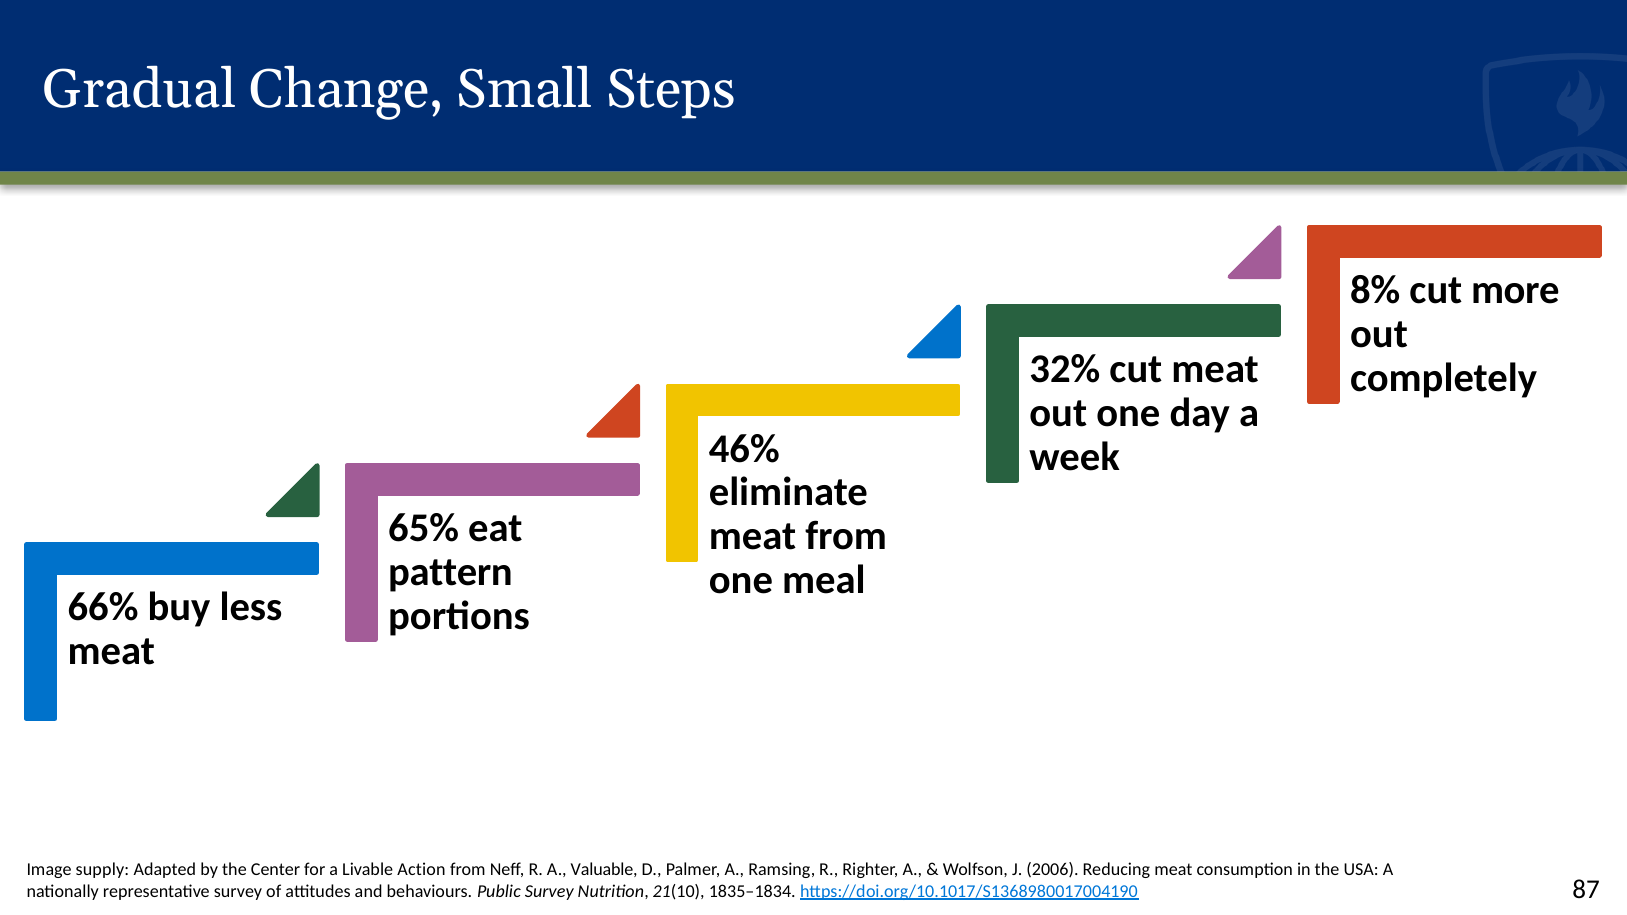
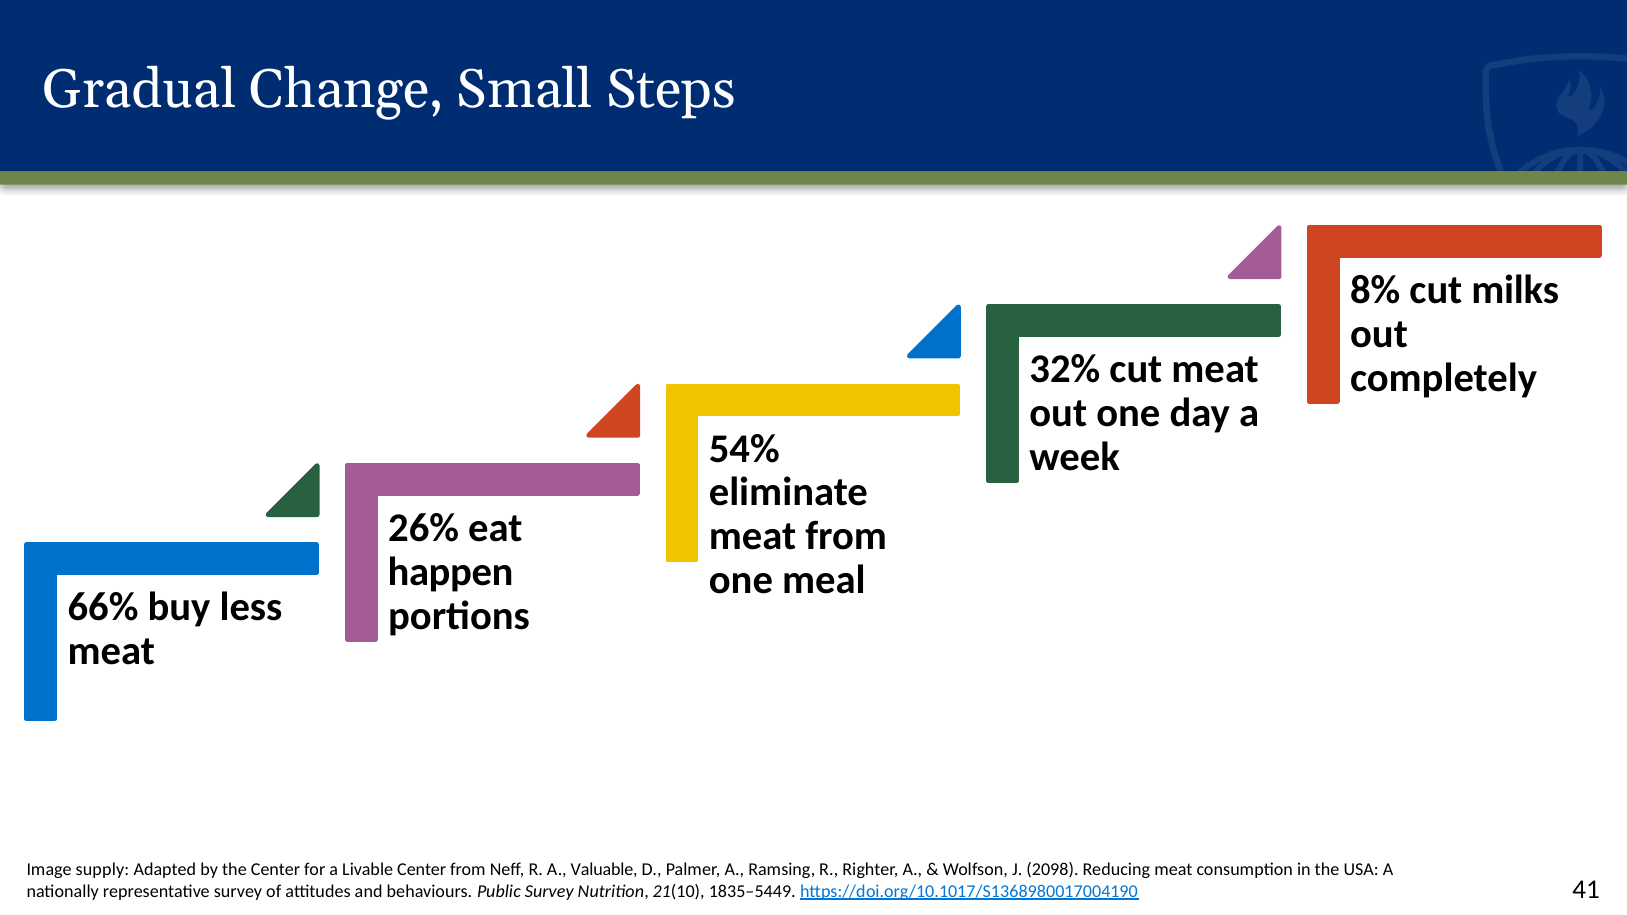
more: more -> milks
46%: 46% -> 54%
65%: 65% -> 26%
pattern: pattern -> happen
Livable Action: Action -> Center
2006: 2006 -> 2098
1835–1834: 1835–1834 -> 1835–5449
87: 87 -> 41
